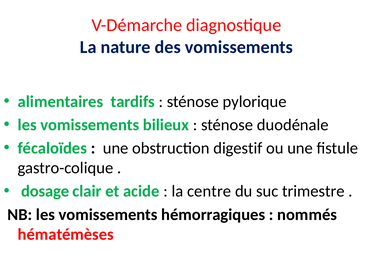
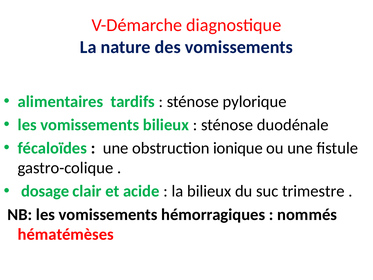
digestif: digestif -> ionique
la centre: centre -> bilieux
